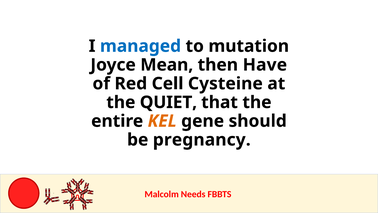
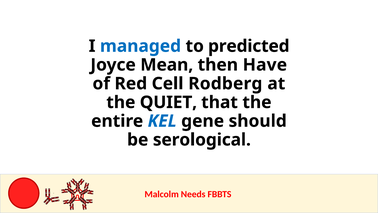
mutation: mutation -> predicted
Cysteine: Cysteine -> Rodberg
KEL colour: orange -> blue
pregnancy: pregnancy -> serological
